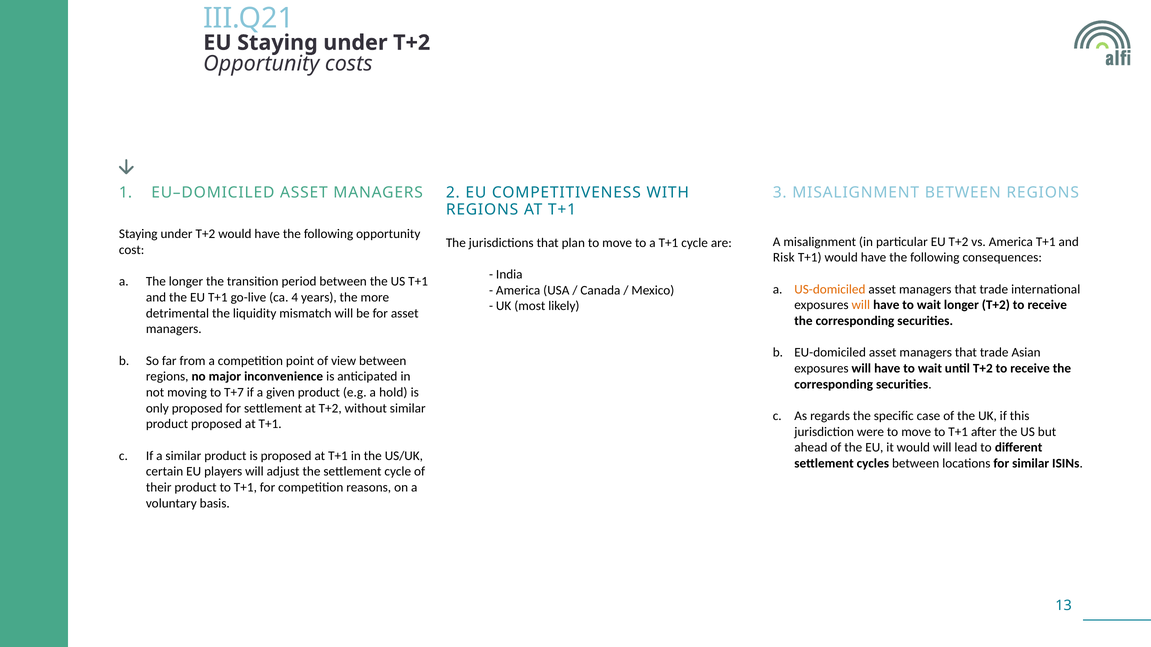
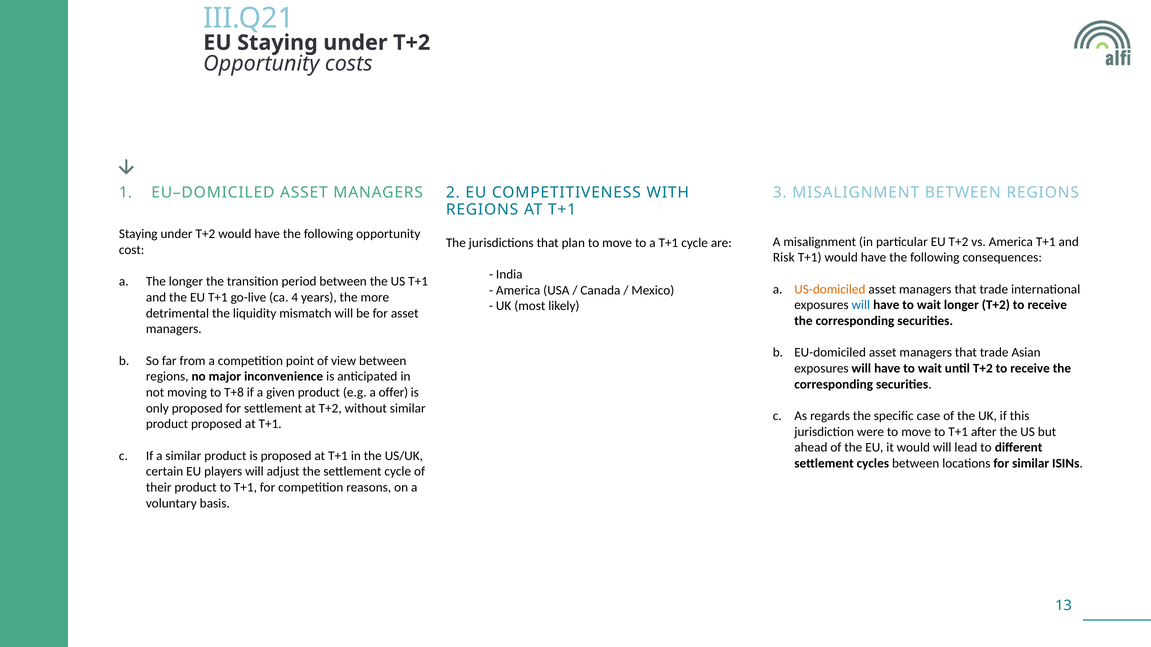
will at (861, 305) colour: orange -> blue
T+7: T+7 -> T+8
hold: hold -> offer
